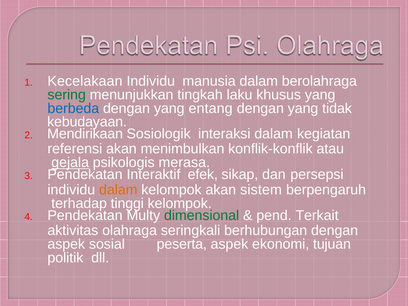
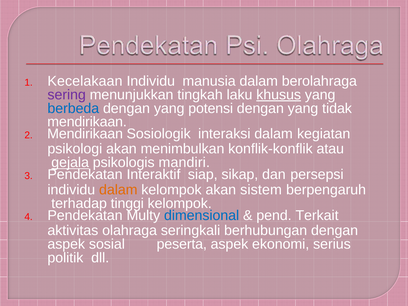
sering colour: green -> purple
khusus underline: none -> present
entang: entang -> potensi
kebudayaan at (87, 122): kebudayaan -> mendirikaan
referensi: referensi -> psikologi
merasa: merasa -> mandiri
efek: efek -> siap
dimensional colour: green -> blue
tujuan: tujuan -> serius
